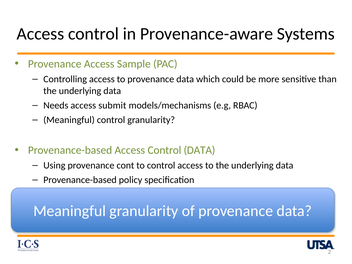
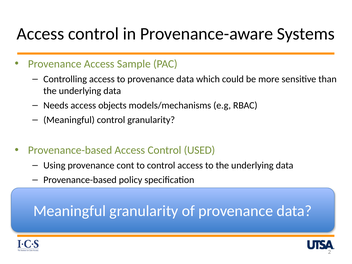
submit: submit -> objects
Control DATA: DATA -> USED
